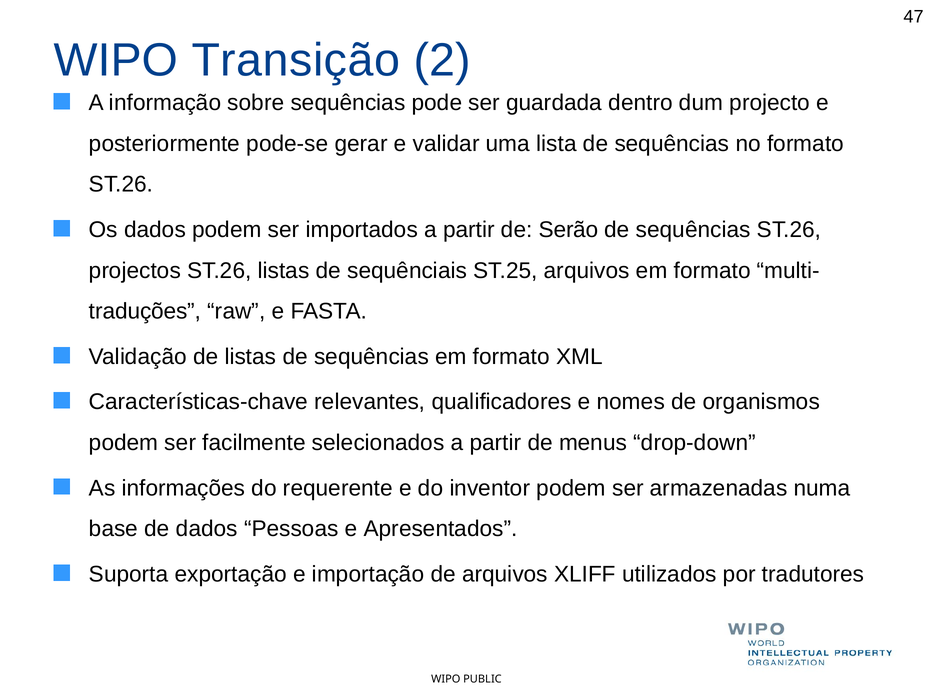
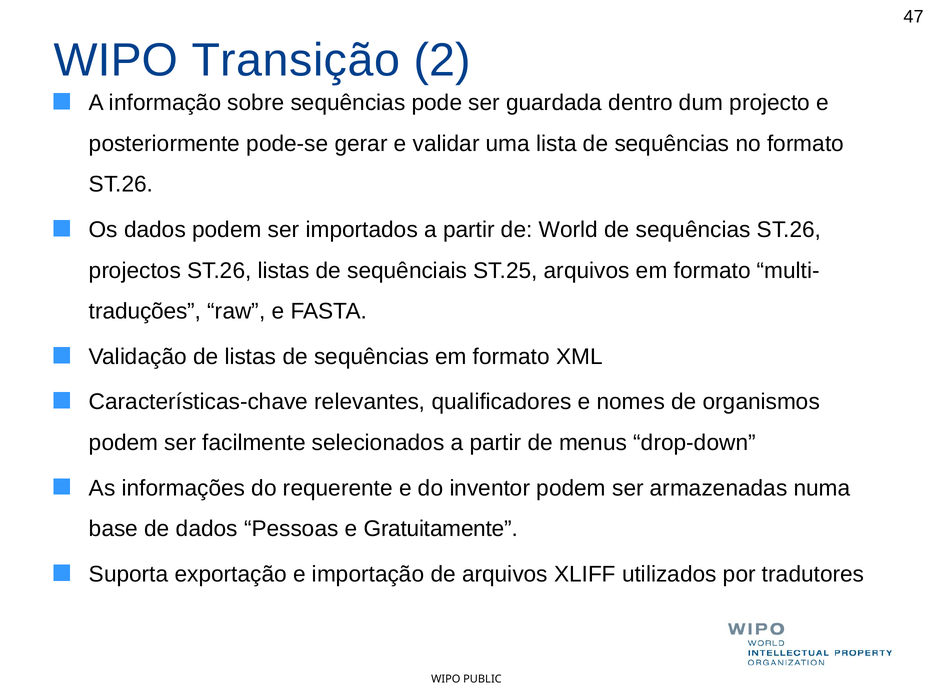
Serão: Serão -> World
Apresentados: Apresentados -> Gratuitamente
